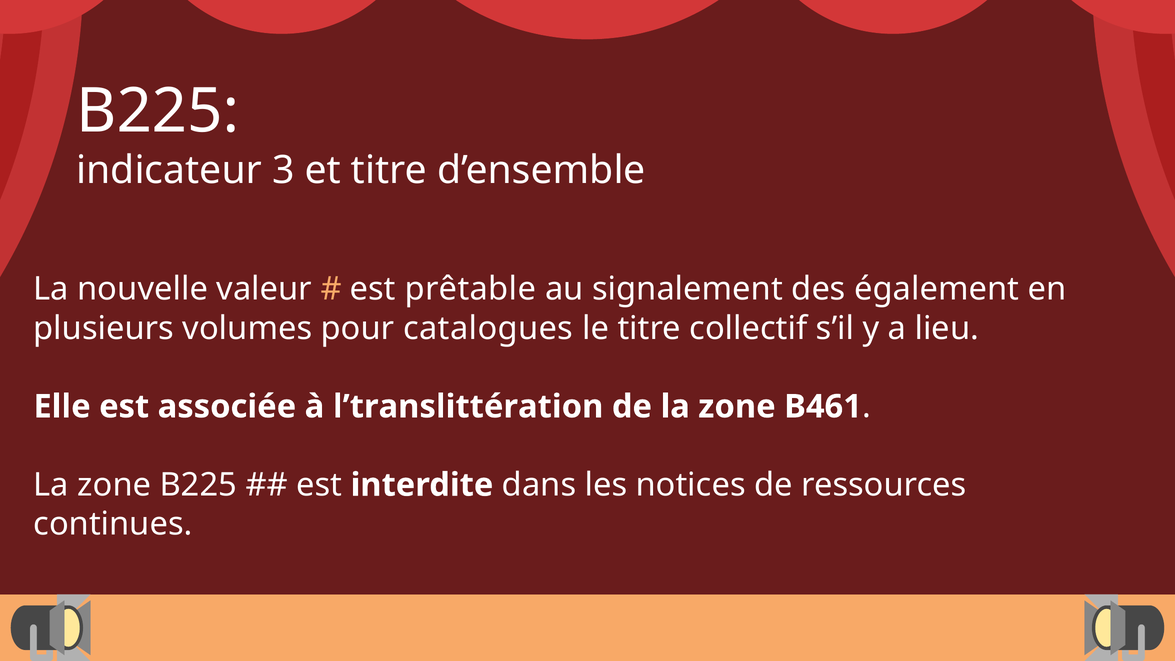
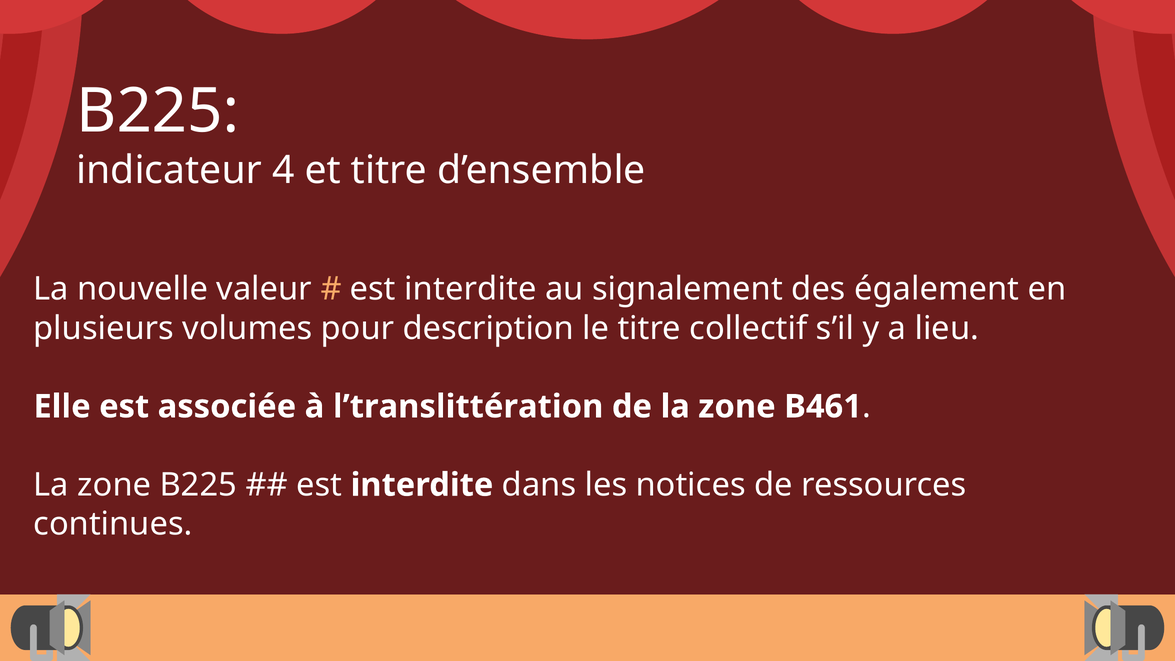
3: 3 -> 4
prêtable at (470, 289): prêtable -> interdite
catalogues: catalogues -> description
